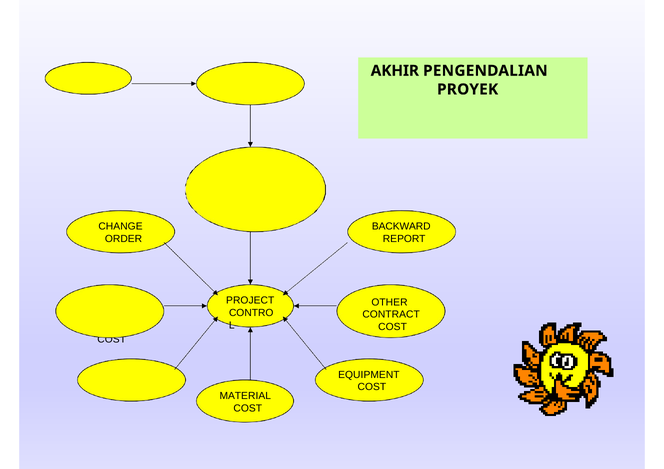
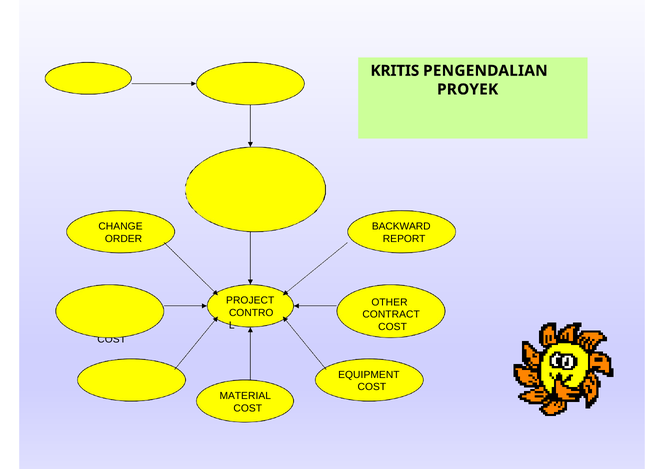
AKHIR: AKHIR -> KRITIS
